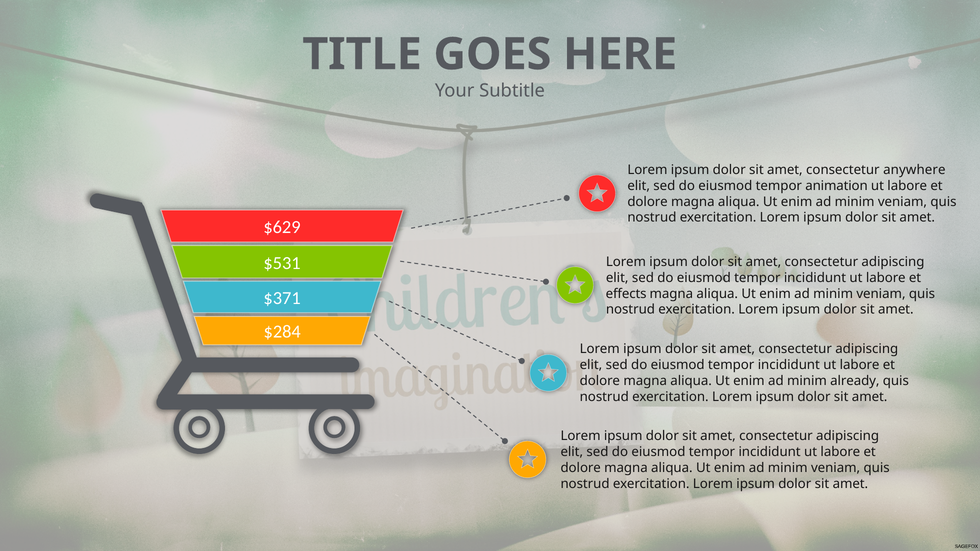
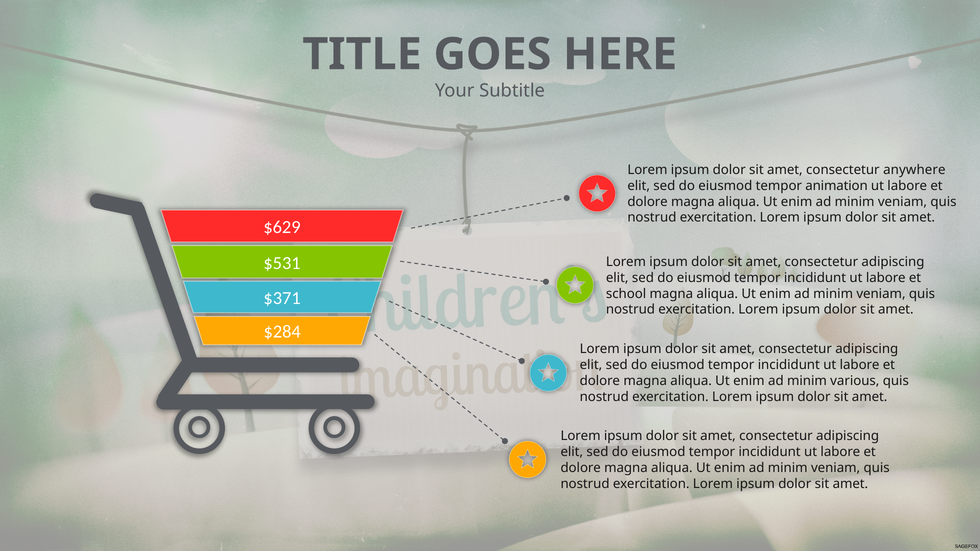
effects: effects -> school
already: already -> various
